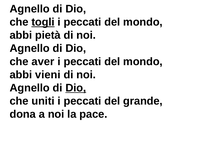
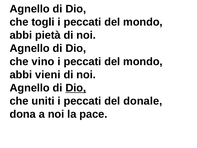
togli underline: present -> none
aver: aver -> vino
grande: grande -> donale
